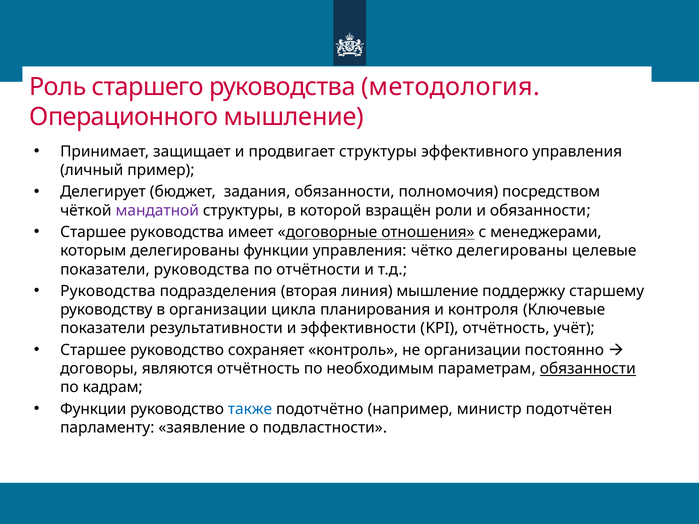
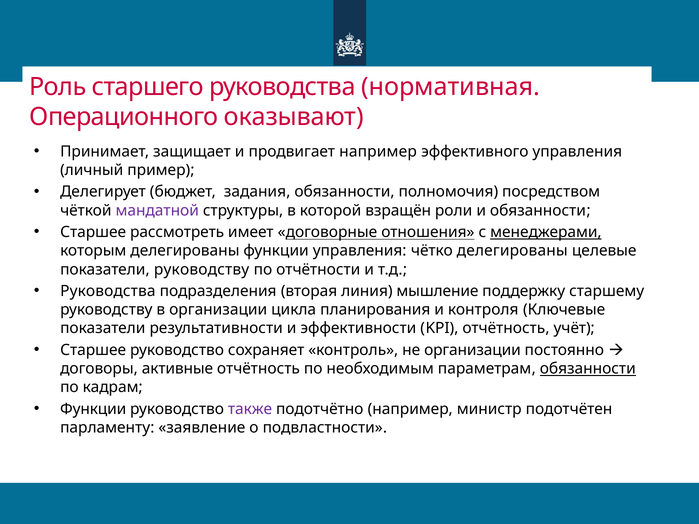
методология: методология -> нормативная
Операционного мышление: мышление -> оказывают
продвигает структуры: структуры -> например
Старшее руководства: руководства -> рассмотреть
менеджерами underline: none -> present
показатели руководства: руководства -> руководству
являются: являются -> активные
также colour: blue -> purple
